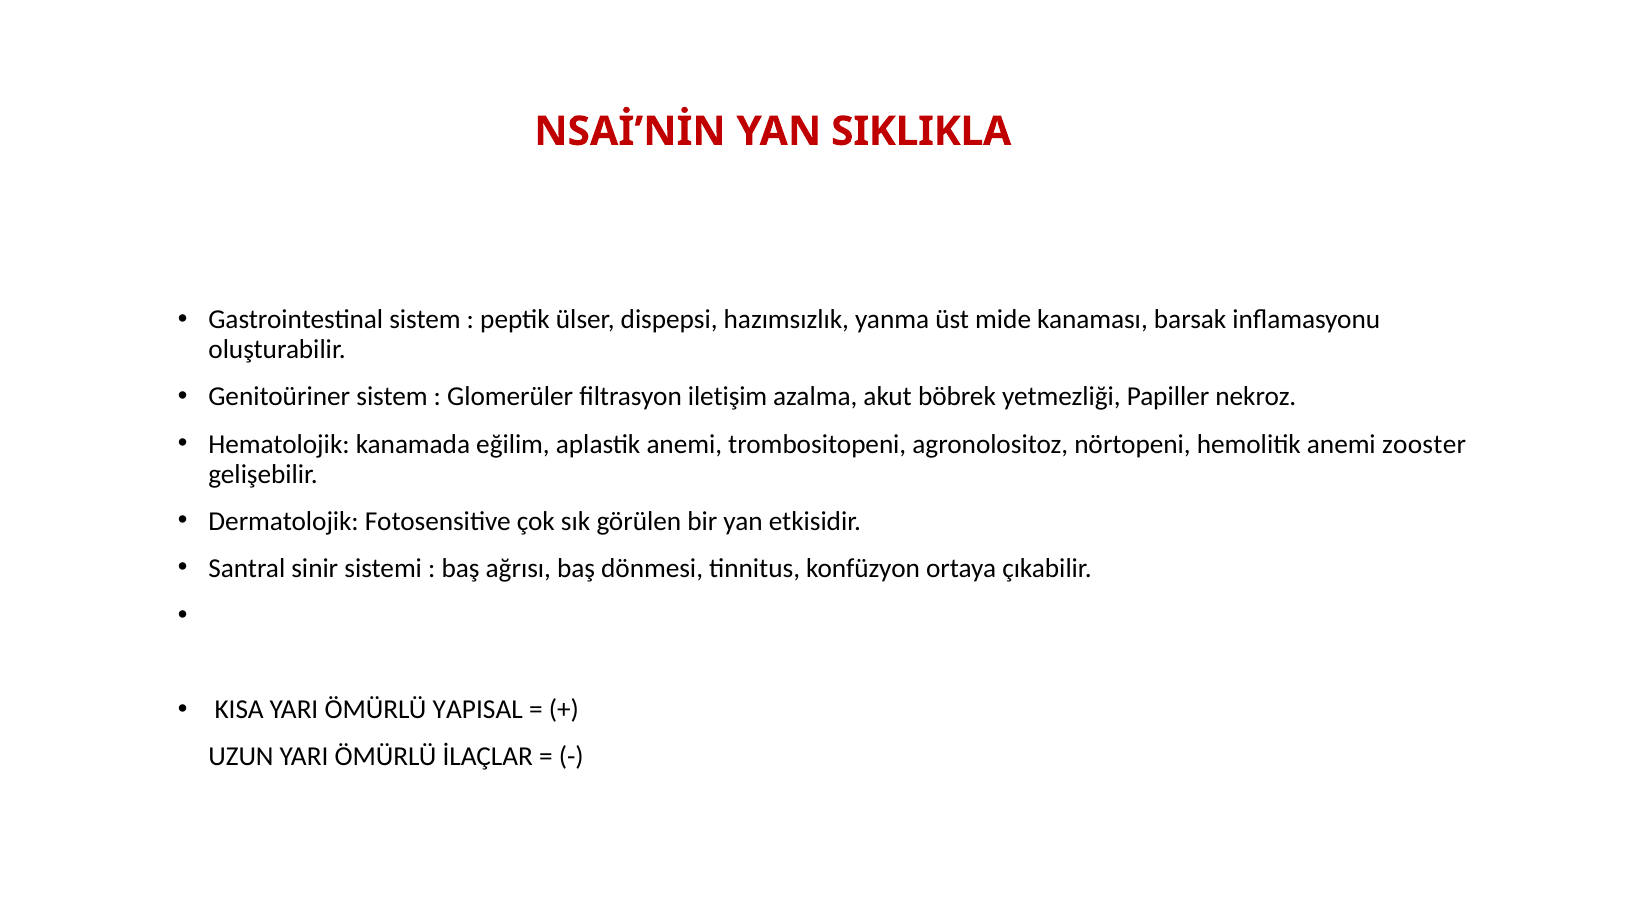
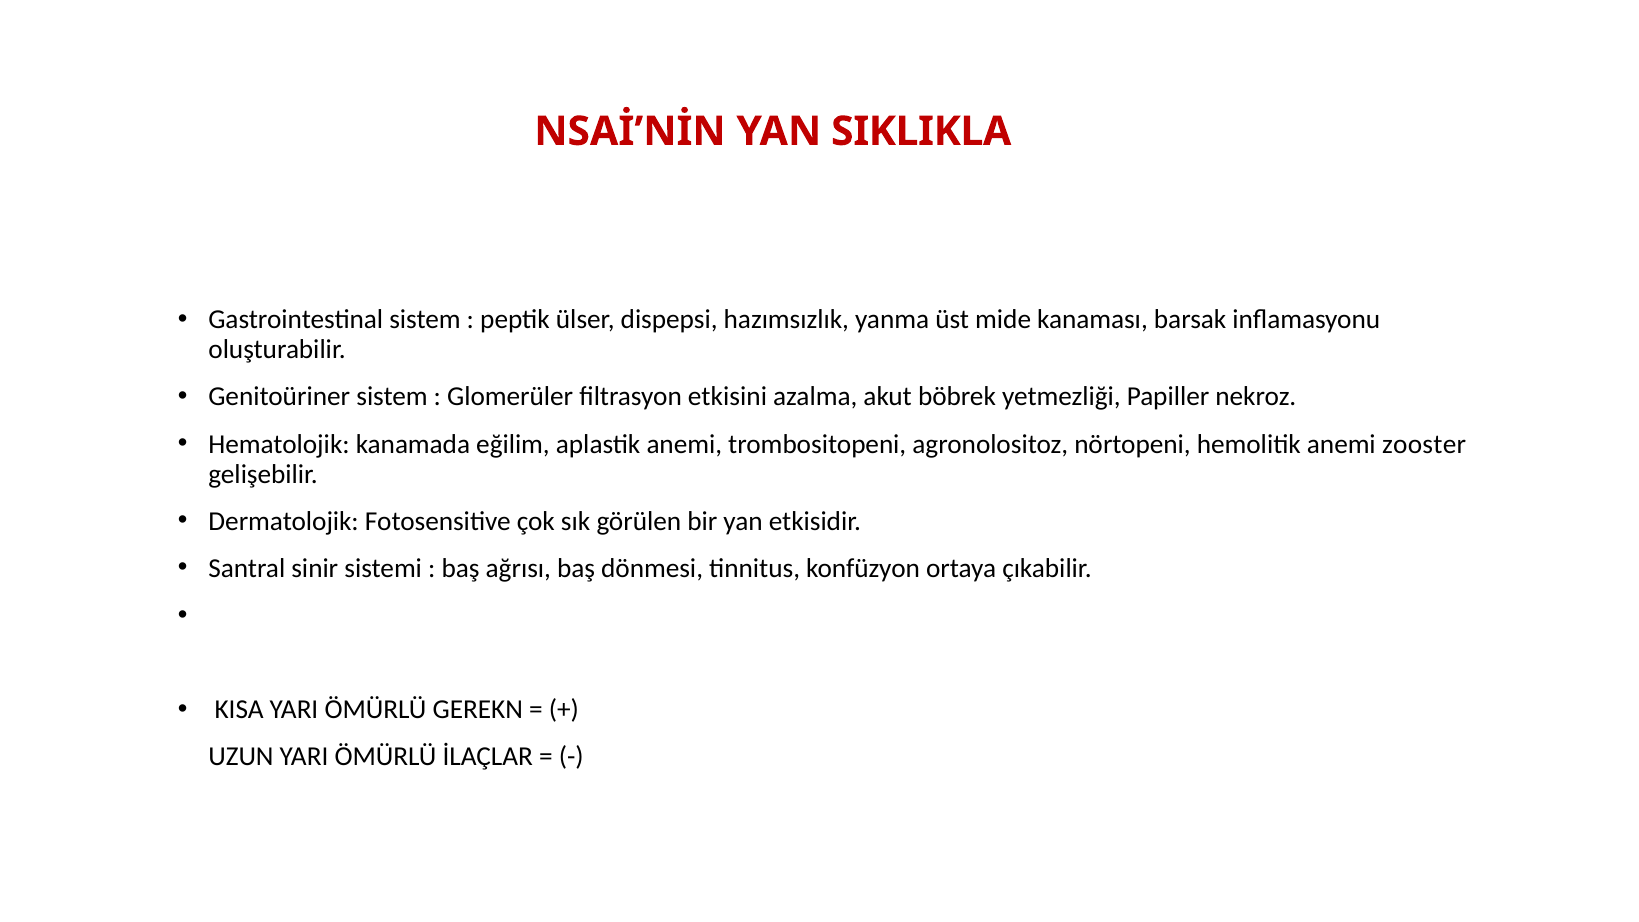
iletişim: iletişim -> etkisini
YAPISAL: YAPISAL -> GEREKN
